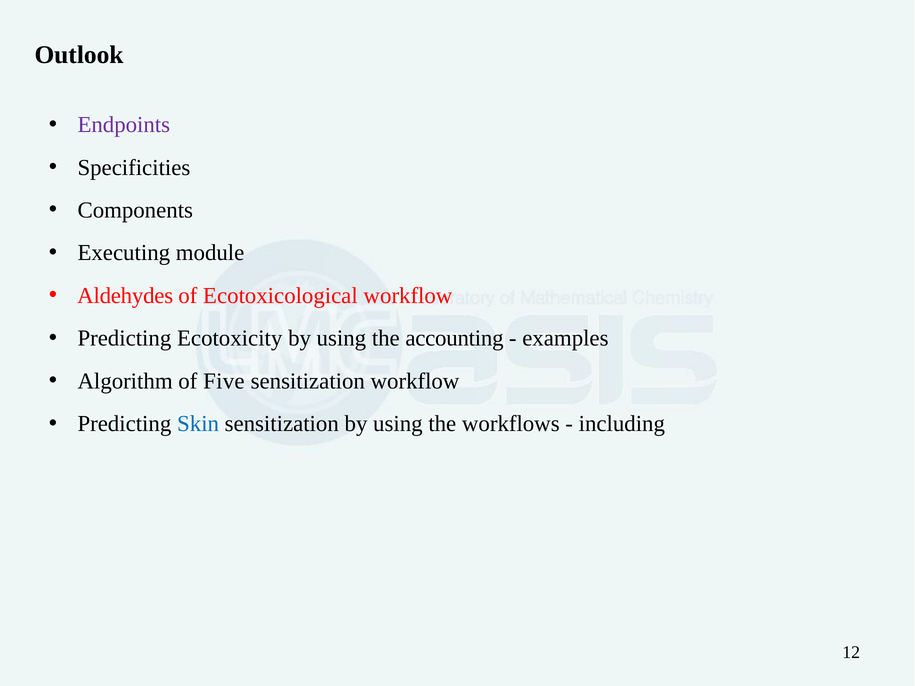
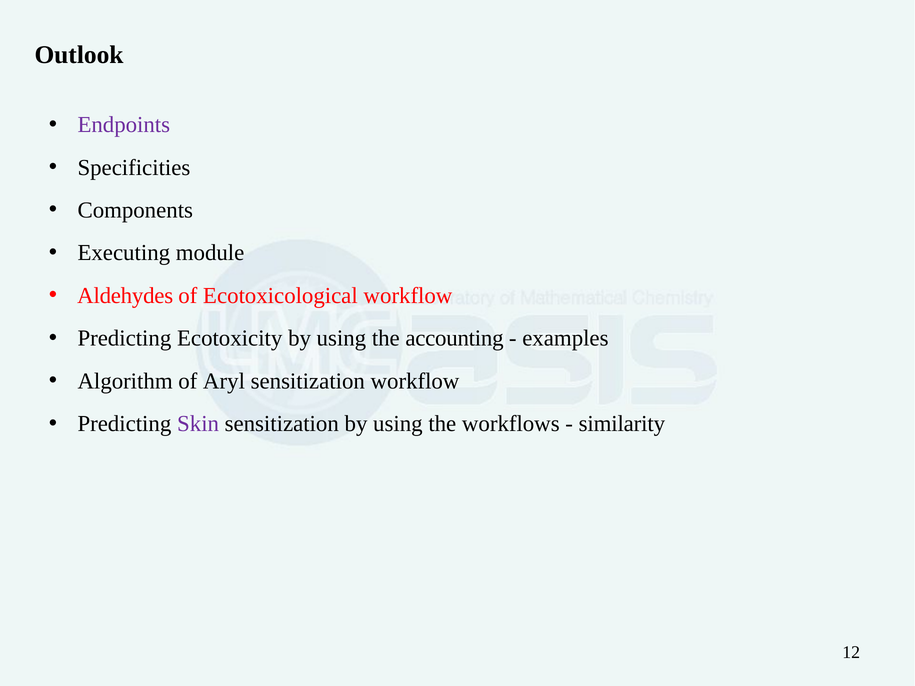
Five: Five -> Aryl
Skin colour: blue -> purple
including: including -> similarity
